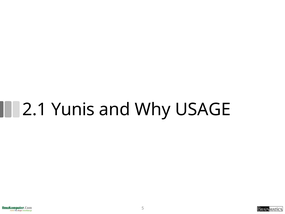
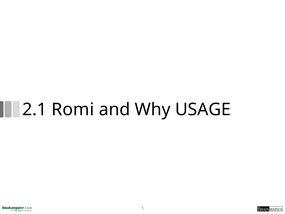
Yunis: Yunis -> Romi
